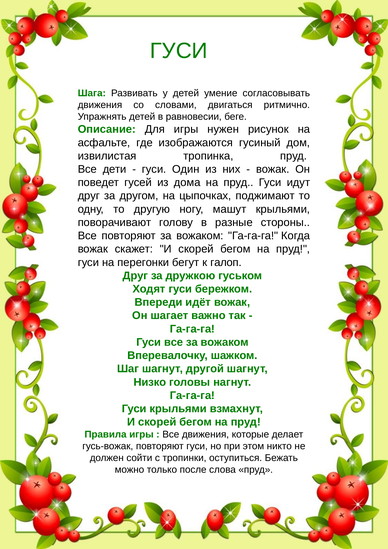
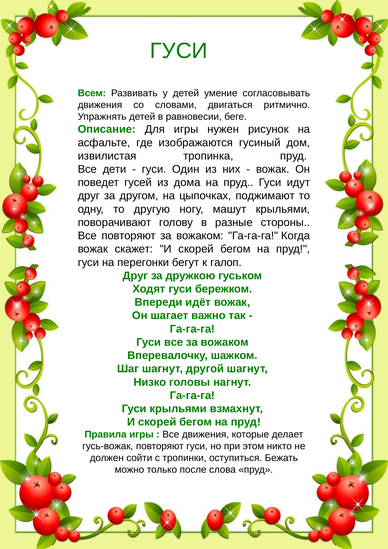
Шага: Шага -> Всем
